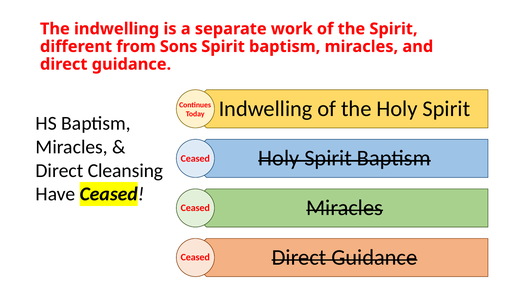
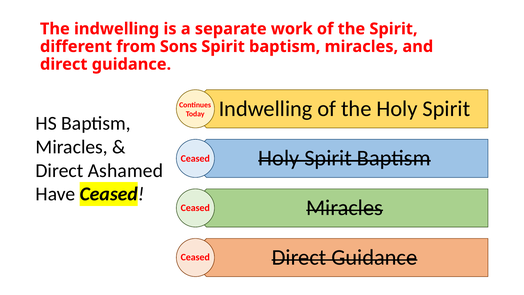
Cleansing: Cleansing -> Ashamed
